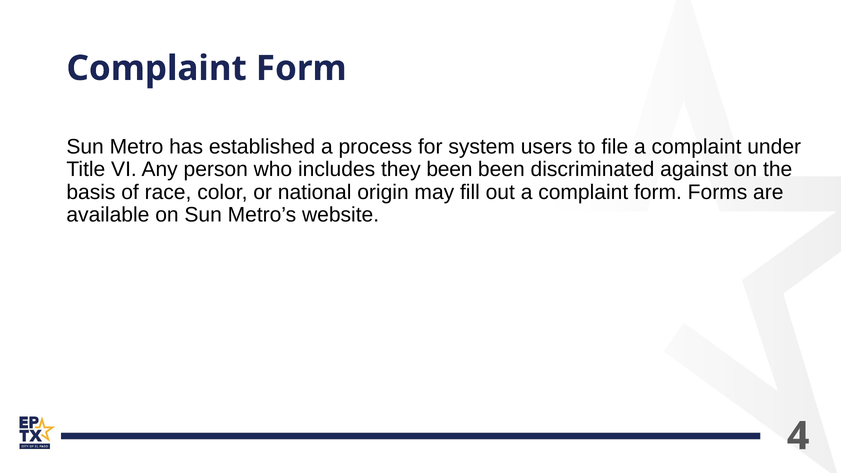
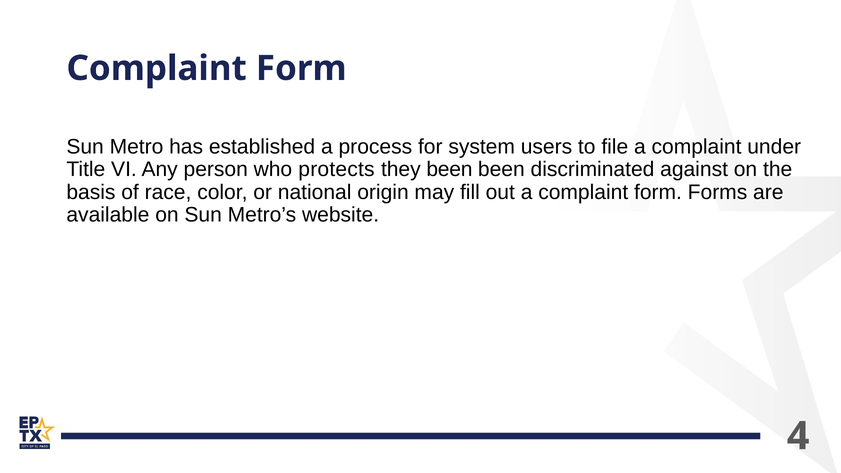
includes: includes -> protects
